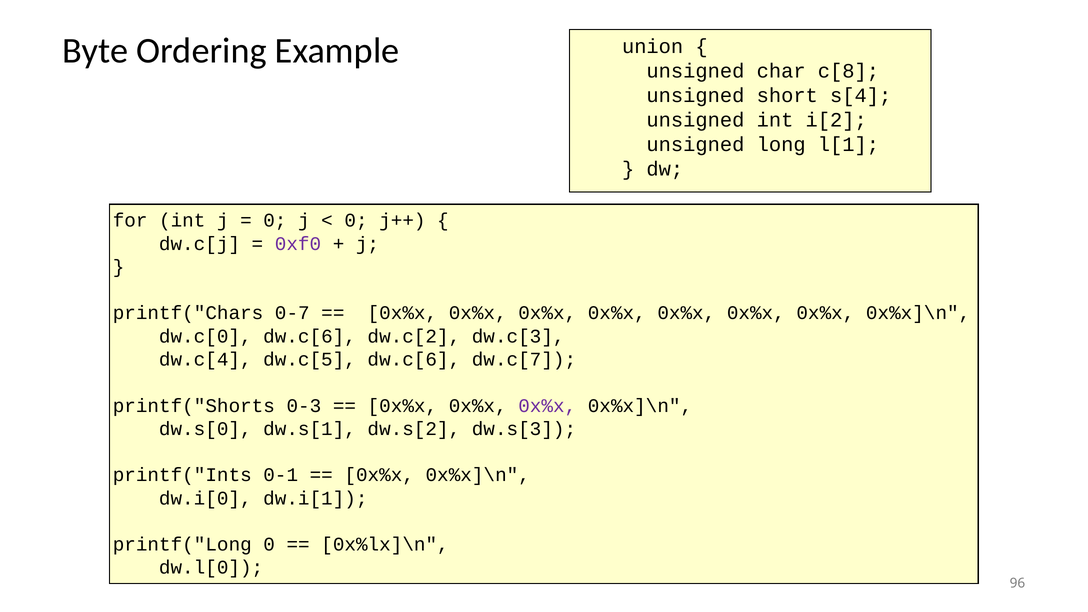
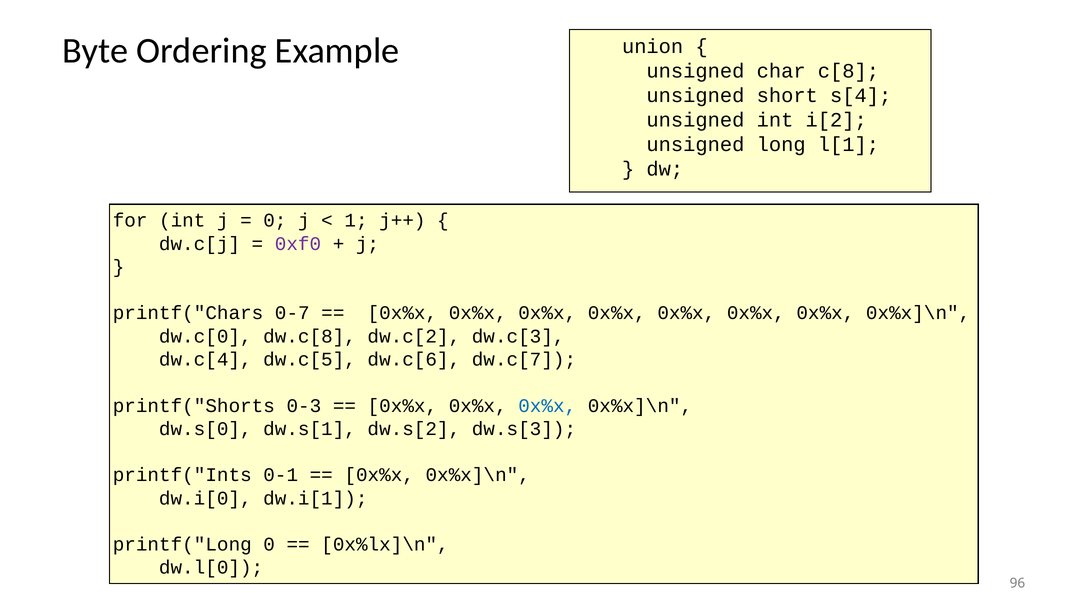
0 at (356, 221): 0 -> 1
dw.c[0 dw.c[6: dw.c[6 -> dw.c[8
0x%x at (547, 406) colour: purple -> blue
